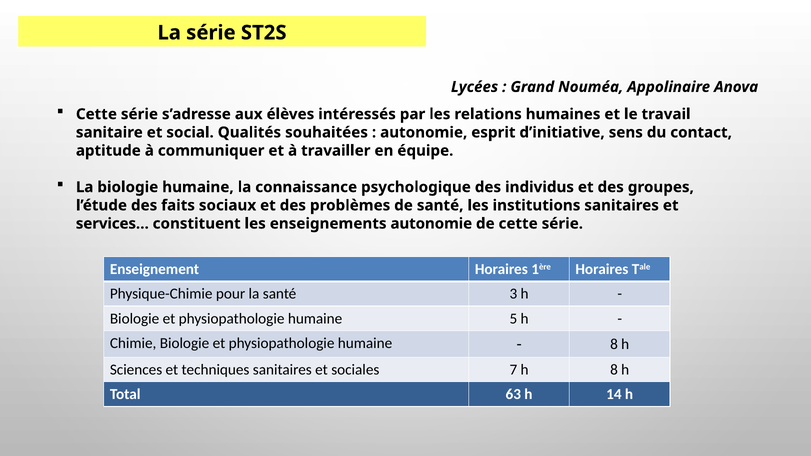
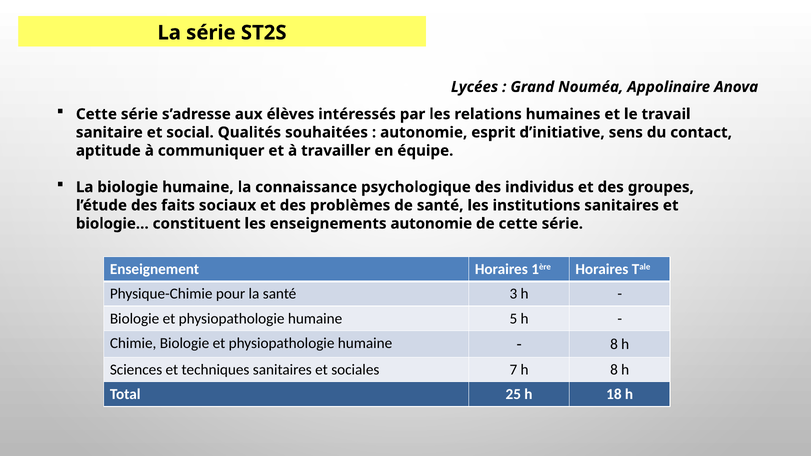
services…: services… -> biologie…
63: 63 -> 25
14: 14 -> 18
